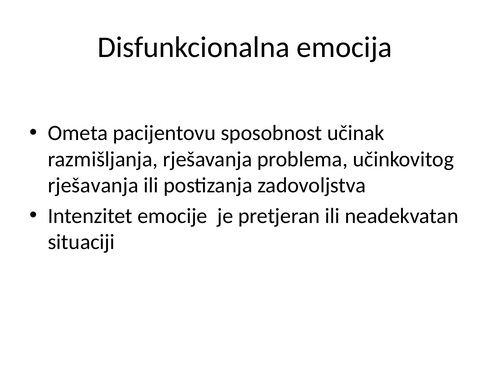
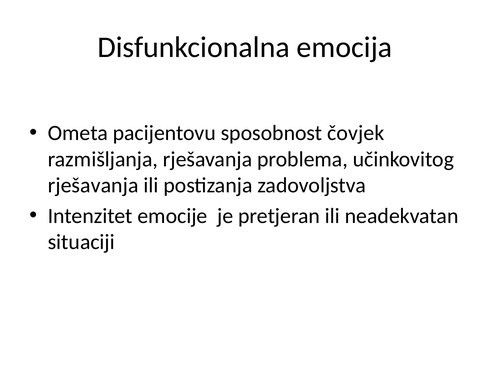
učinak: učinak -> čovjek
